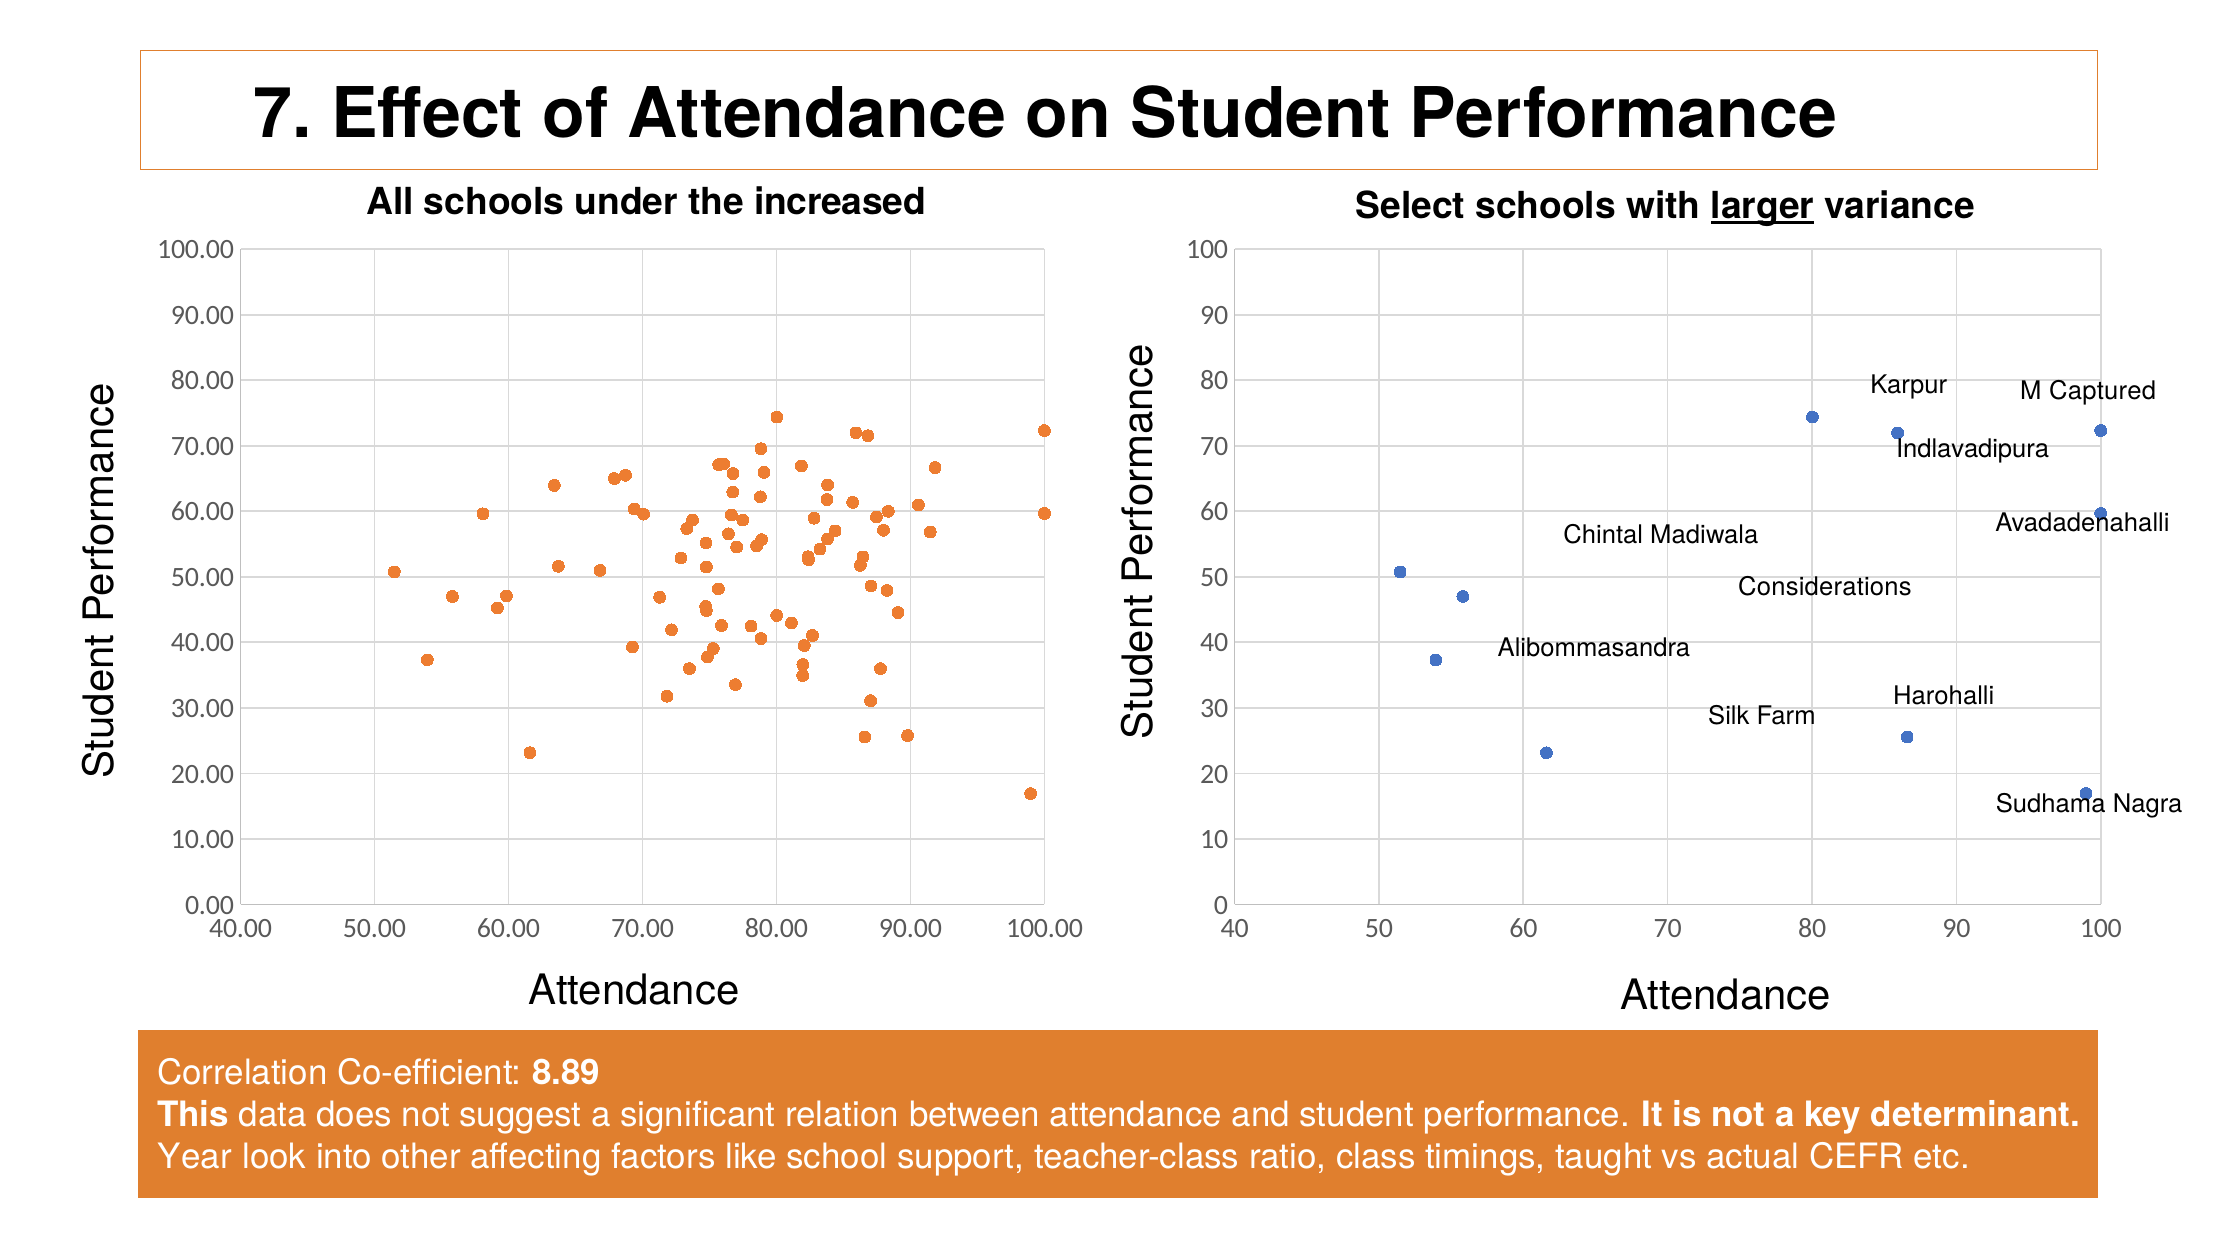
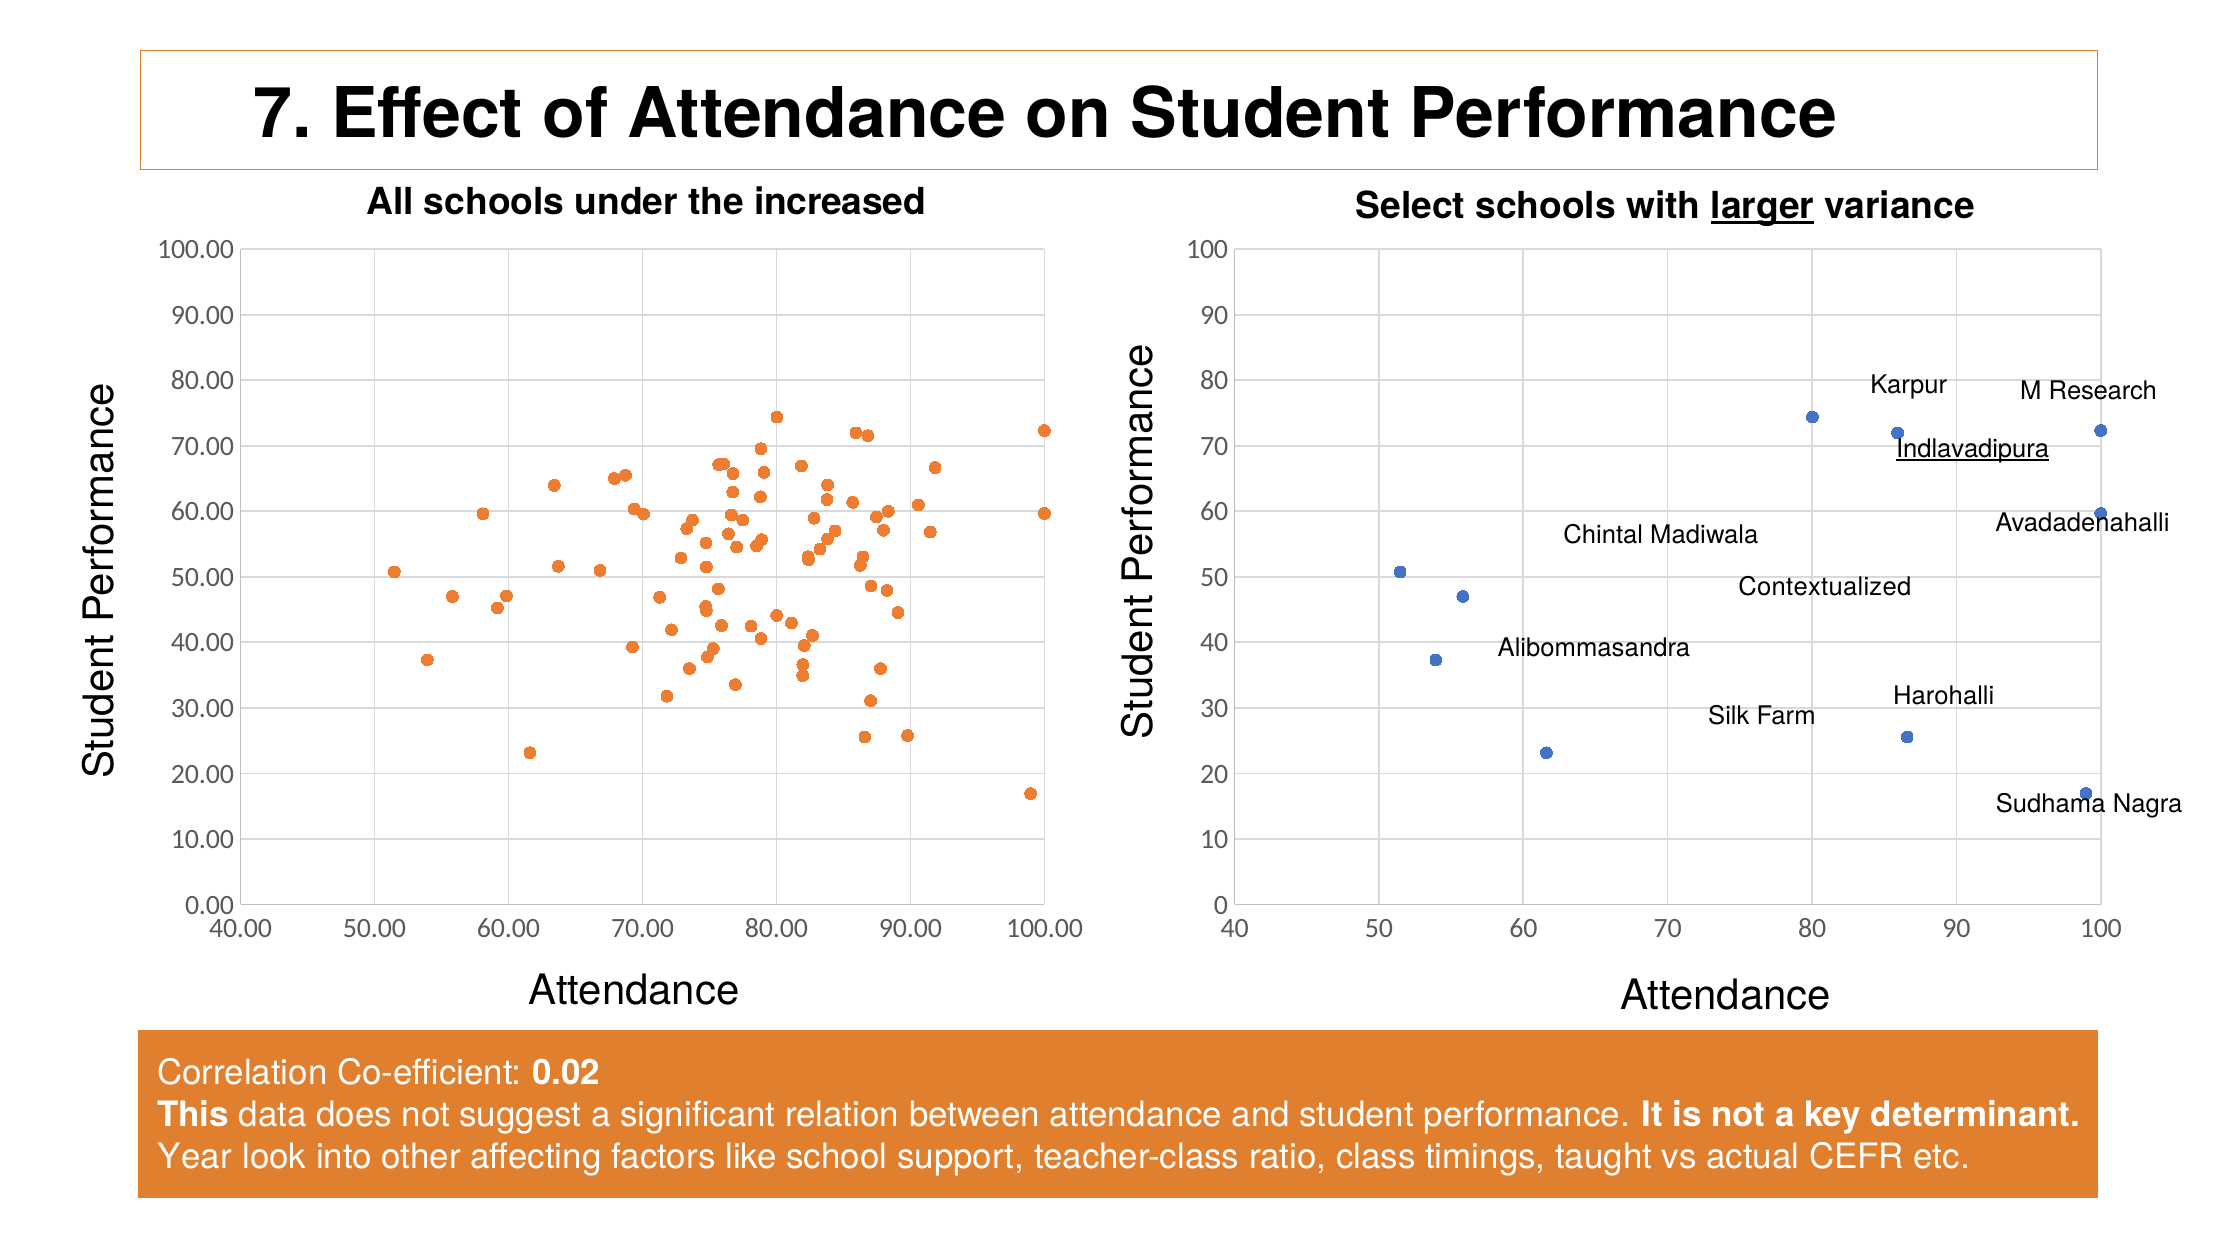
Captured: Captured -> Research
Indlavadipura underline: none -> present
Considerations: Considerations -> Contextualized
8.89: 8.89 -> 0.02
